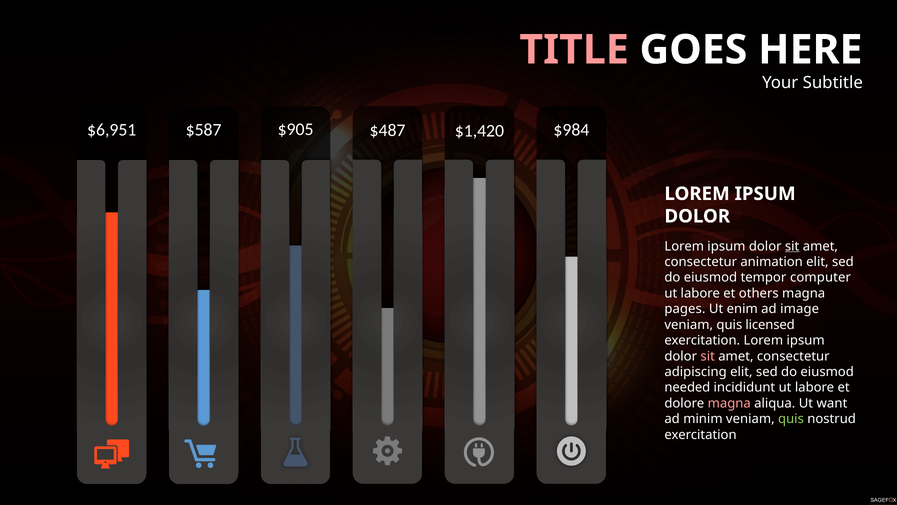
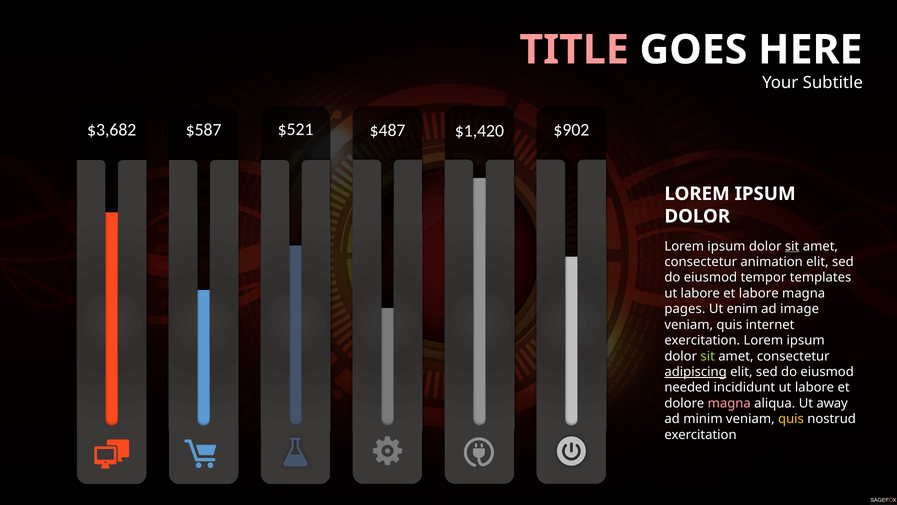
$6,951: $6,951 -> $3,682
$905: $905 -> $521
$984: $984 -> $902
computer: computer -> templates
et others: others -> labore
licensed: licensed -> internet
sit at (708, 356) colour: pink -> light green
adipiscing underline: none -> present
want: want -> away
quis at (791, 419) colour: light green -> yellow
